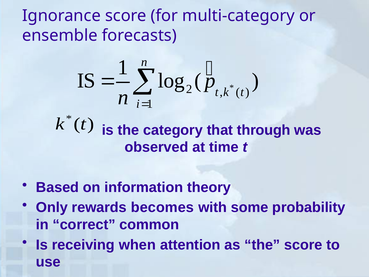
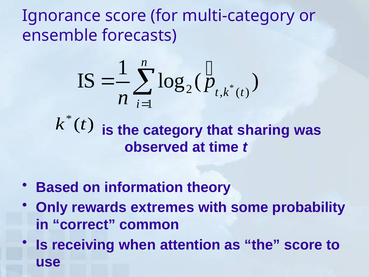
through: through -> sharing
becomes: becomes -> extremes
